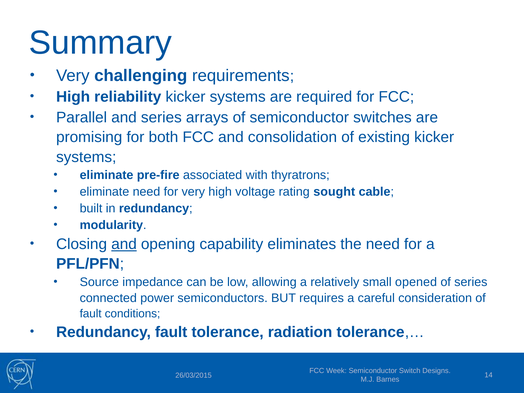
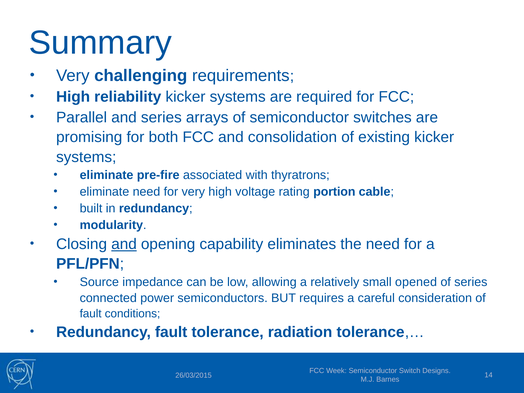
sought: sought -> portion
